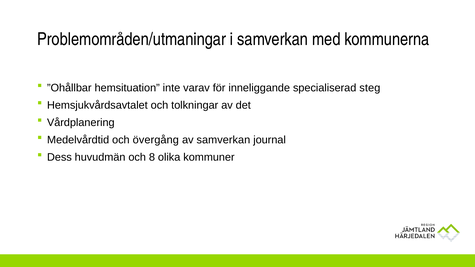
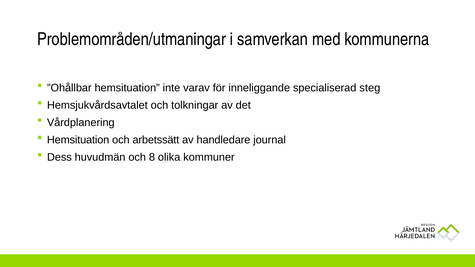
Medelvårdtid at (78, 140): Medelvårdtid -> Hemsituation
övergång: övergång -> arbetssätt
av samverkan: samverkan -> handledare
